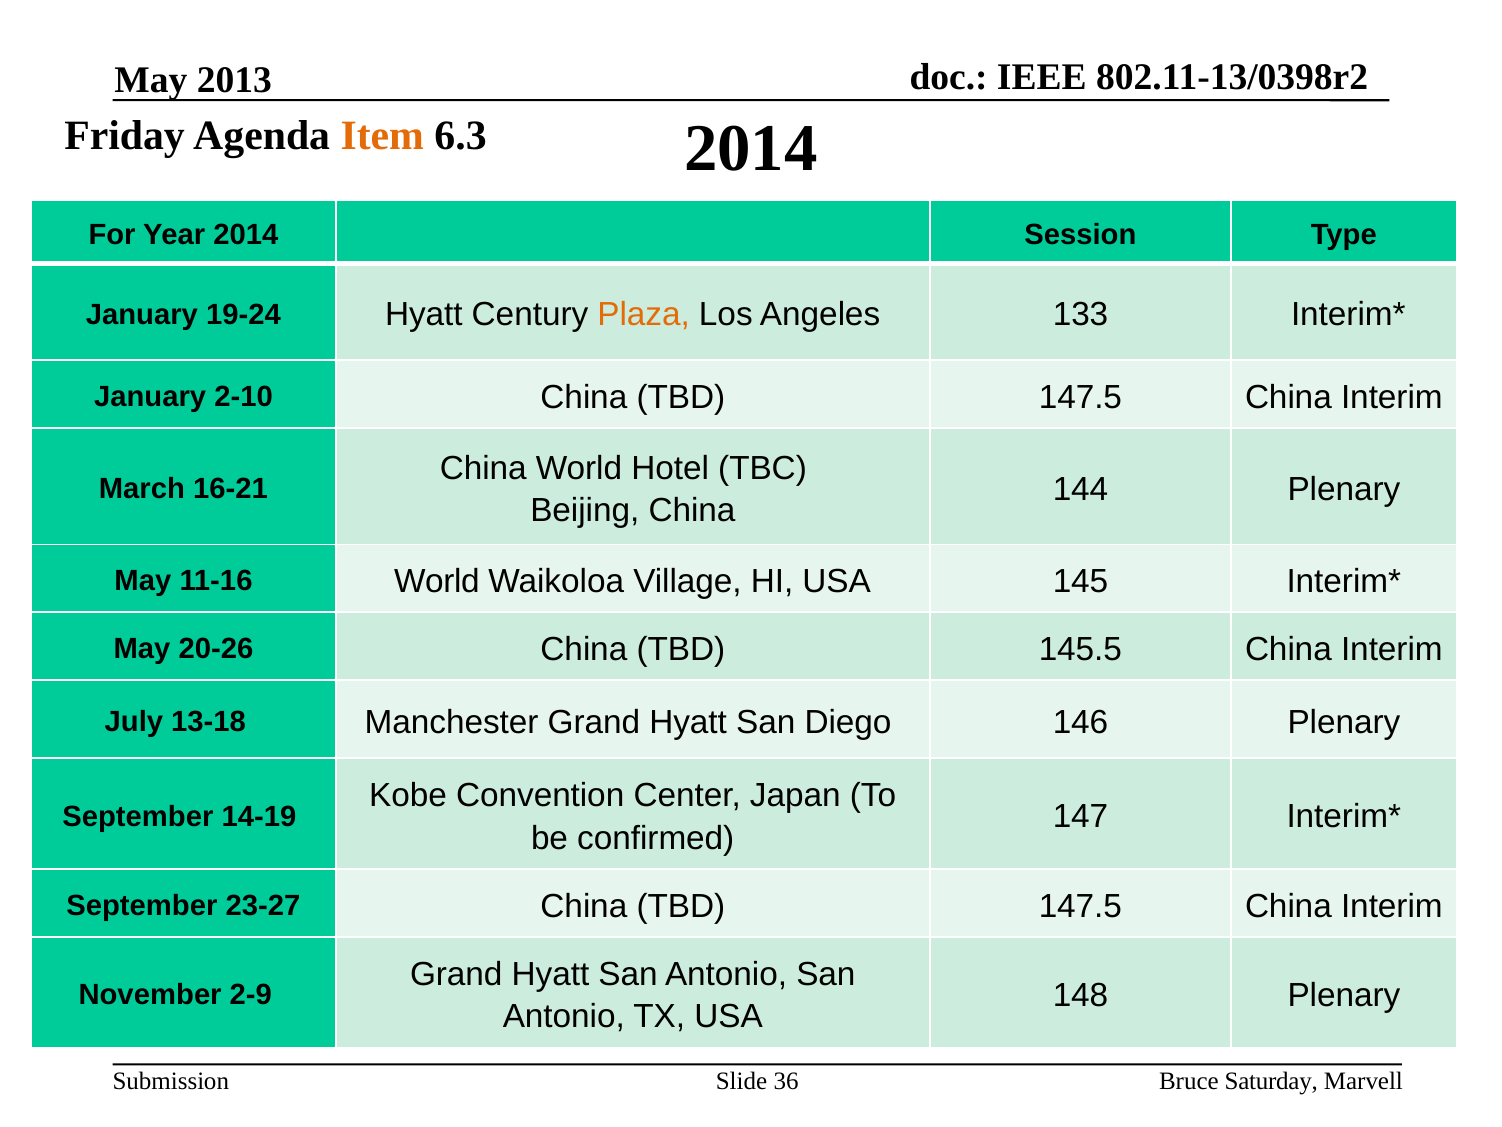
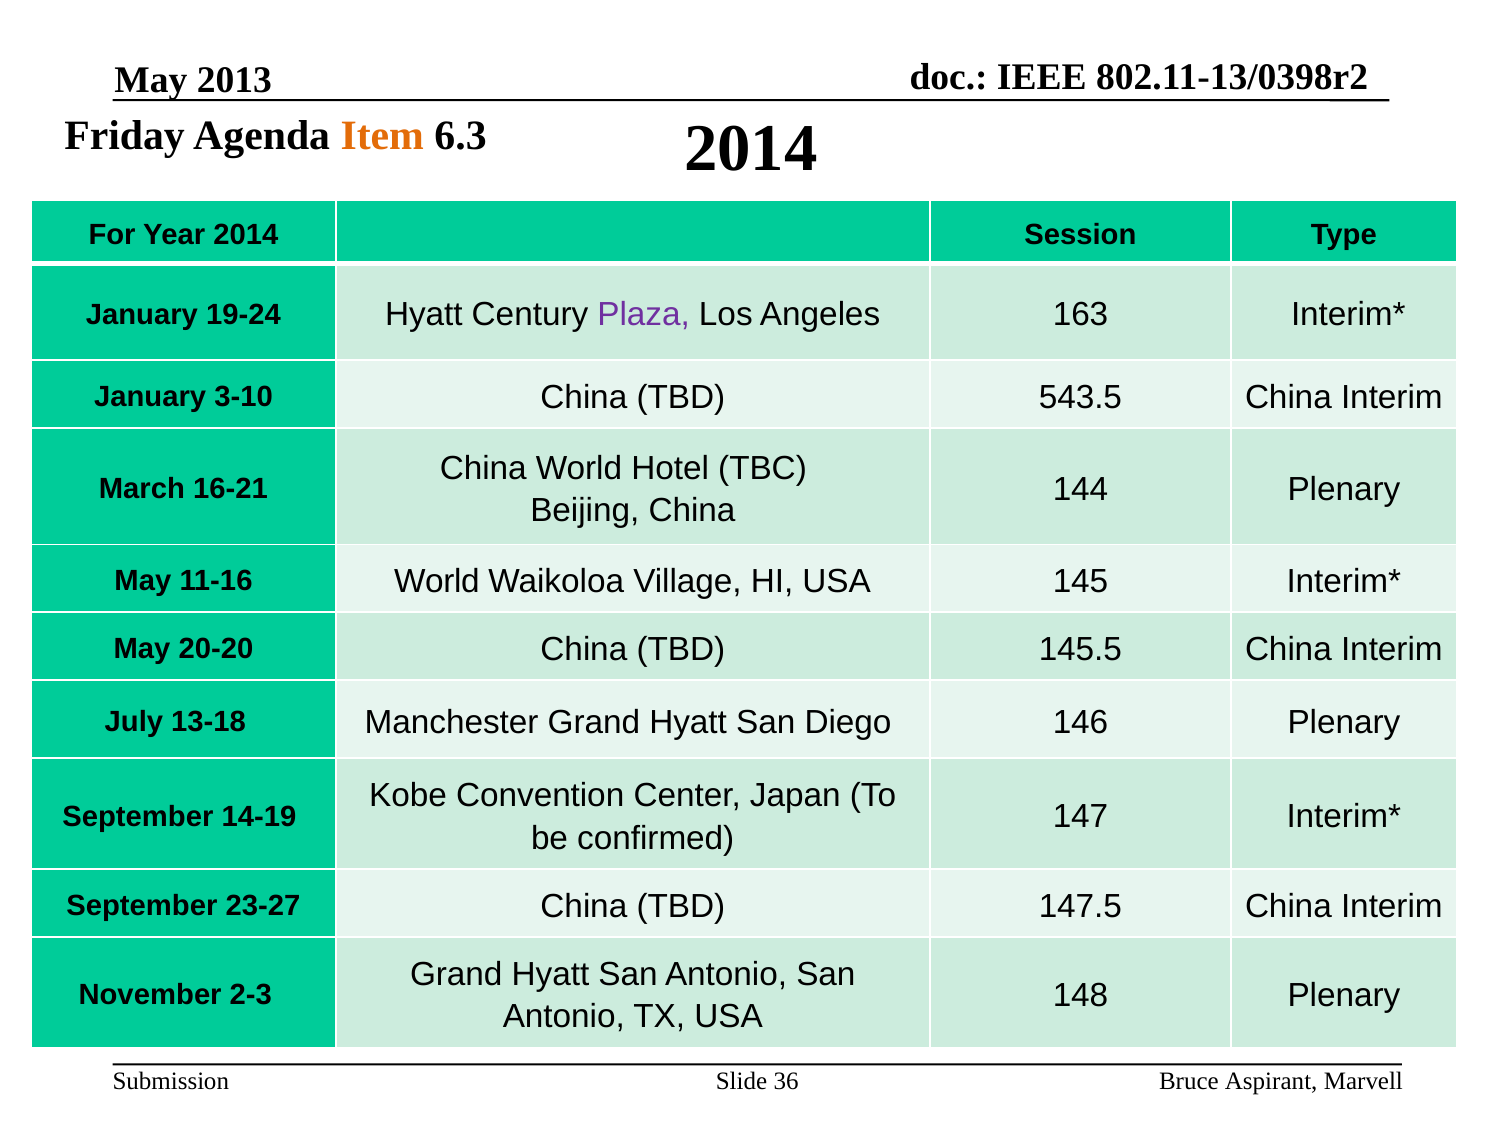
Plaza colour: orange -> purple
133: 133 -> 163
2-10: 2-10 -> 3-10
147.5 at (1080, 397): 147.5 -> 543.5
20-26: 20-26 -> 20-20
2-9: 2-9 -> 2-3
Saturday: Saturday -> Aspirant
